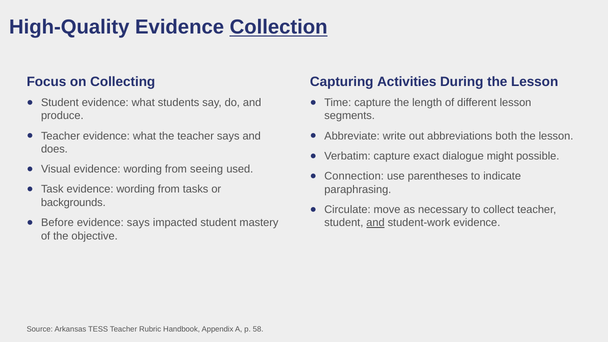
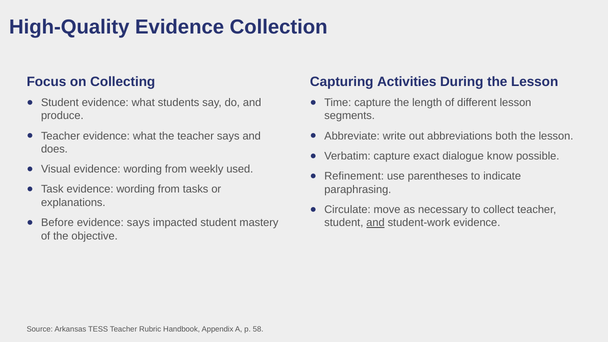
Collection underline: present -> none
might: might -> know
seeing: seeing -> weekly
Connection: Connection -> Refinement
backgrounds: backgrounds -> explanations
